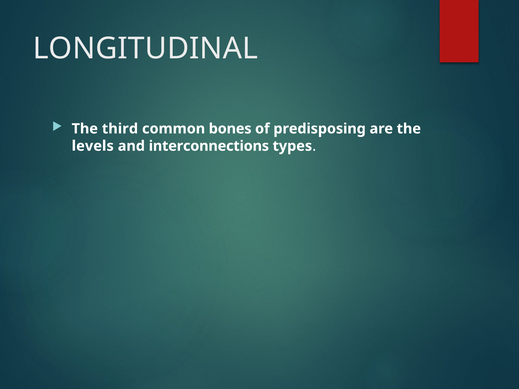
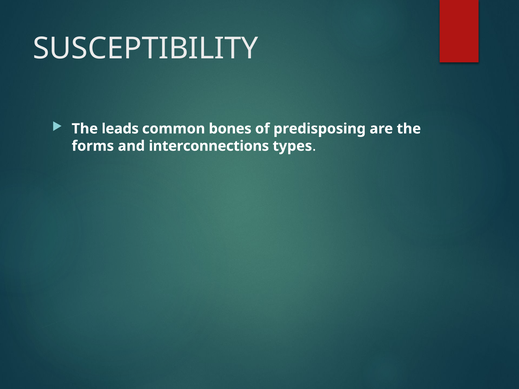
LONGITUDINAL: LONGITUDINAL -> SUSCEPTIBILITY
third: third -> leads
levels: levels -> forms
